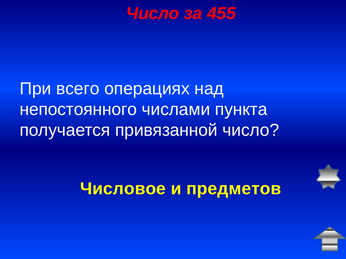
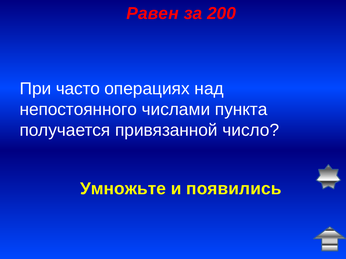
Число at (153, 13): Число -> Равен
455: 455 -> 200
всего: всего -> часто
Числовое: Числовое -> Умножьте
предметов: предметов -> появились
